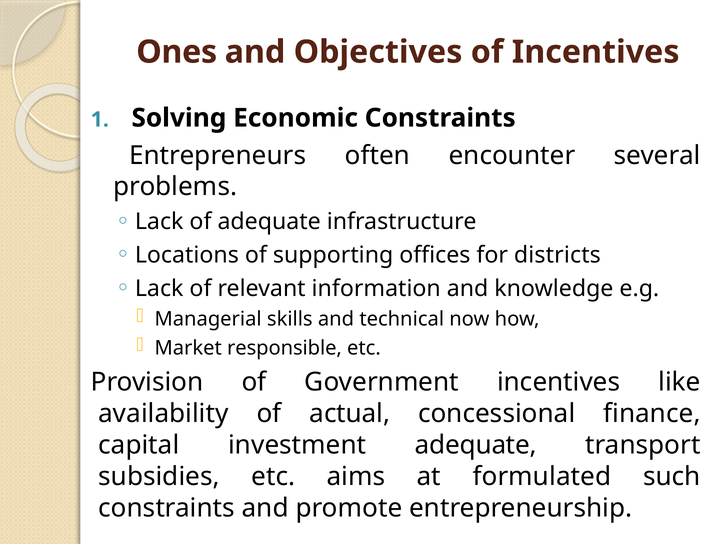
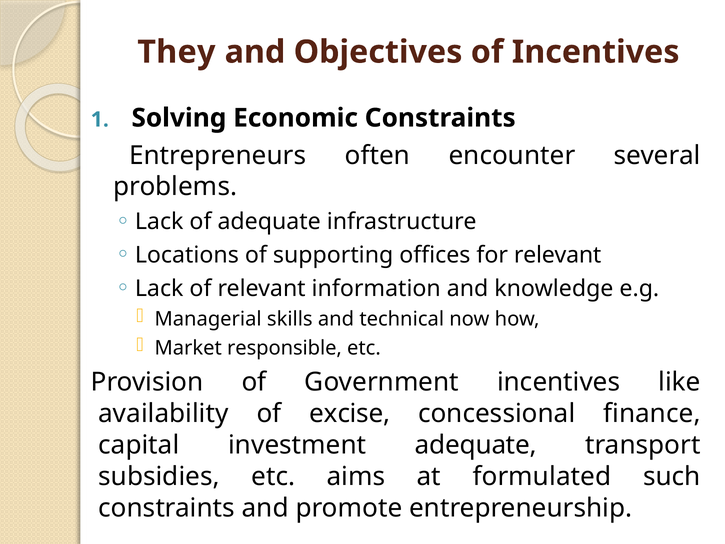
Ones: Ones -> They
for districts: districts -> relevant
actual: actual -> excise
